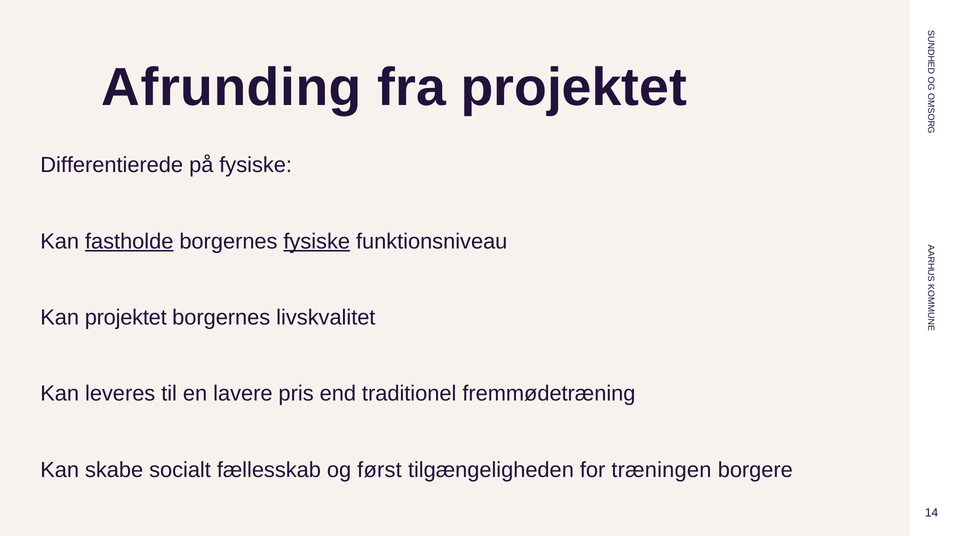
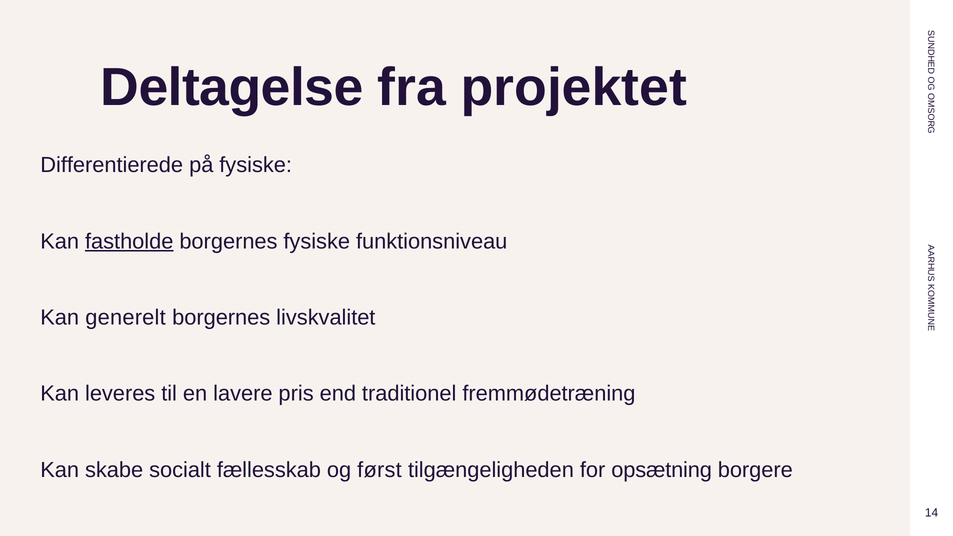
Afrunding: Afrunding -> Deltagelse
fysiske at (317, 241) underline: present -> none
Kan projektet: projektet -> generelt
træningen: træningen -> opsætning
